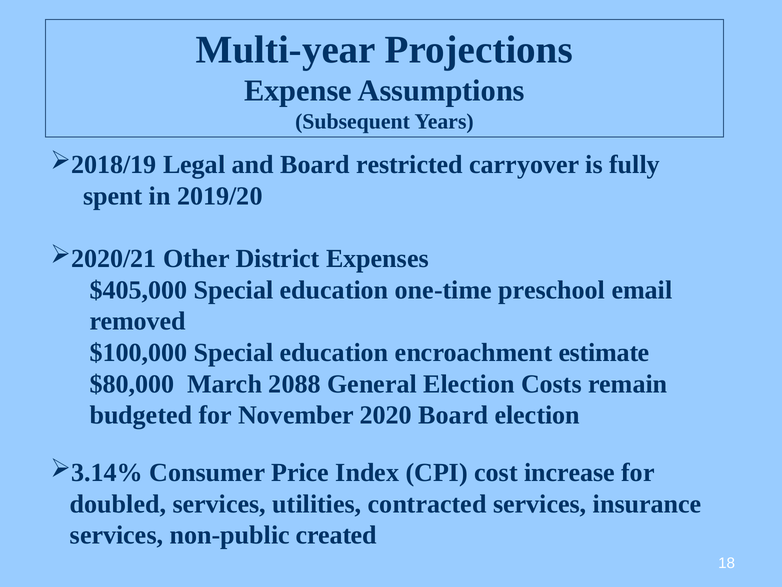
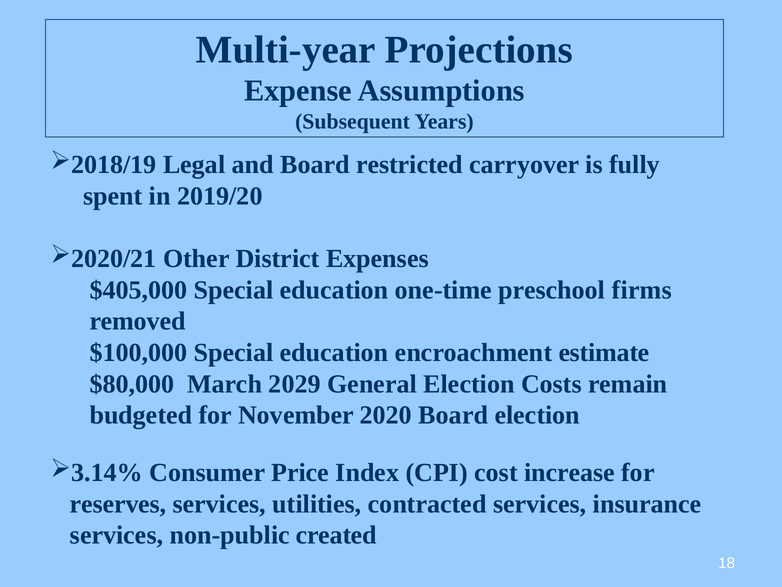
email: email -> firms
2088: 2088 -> 2029
doubled: doubled -> reserves
